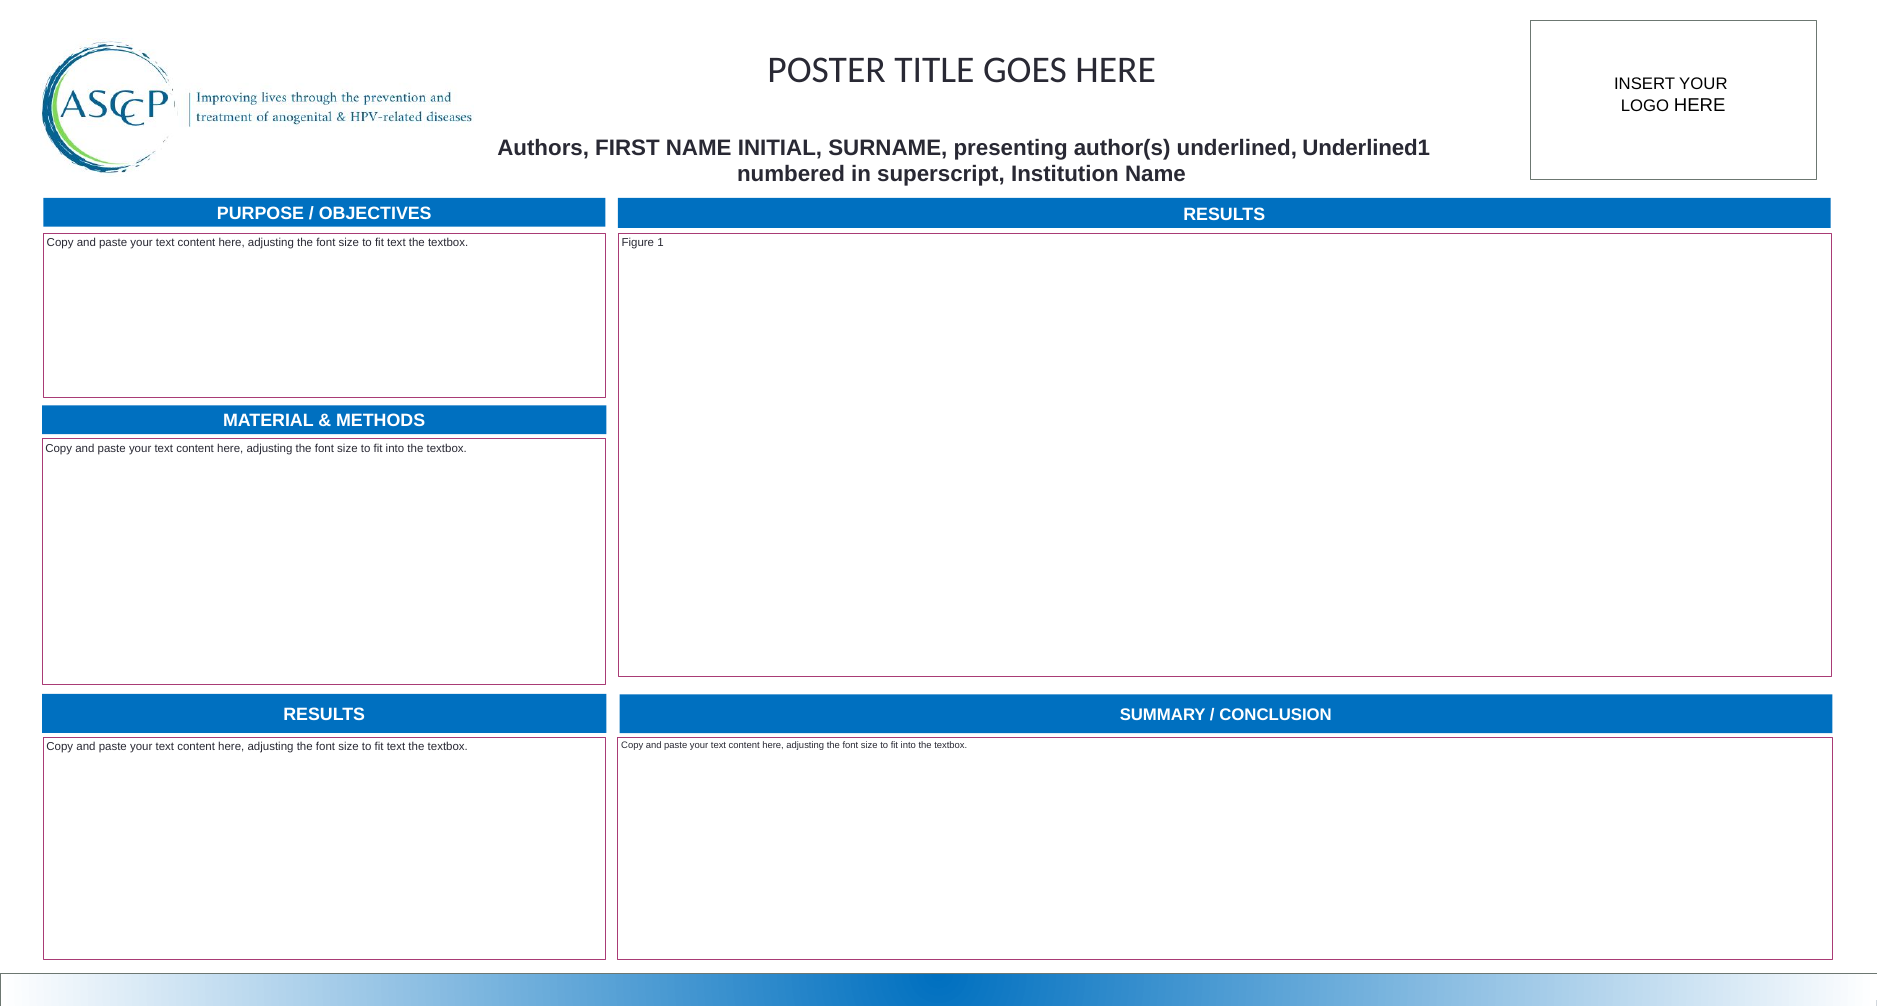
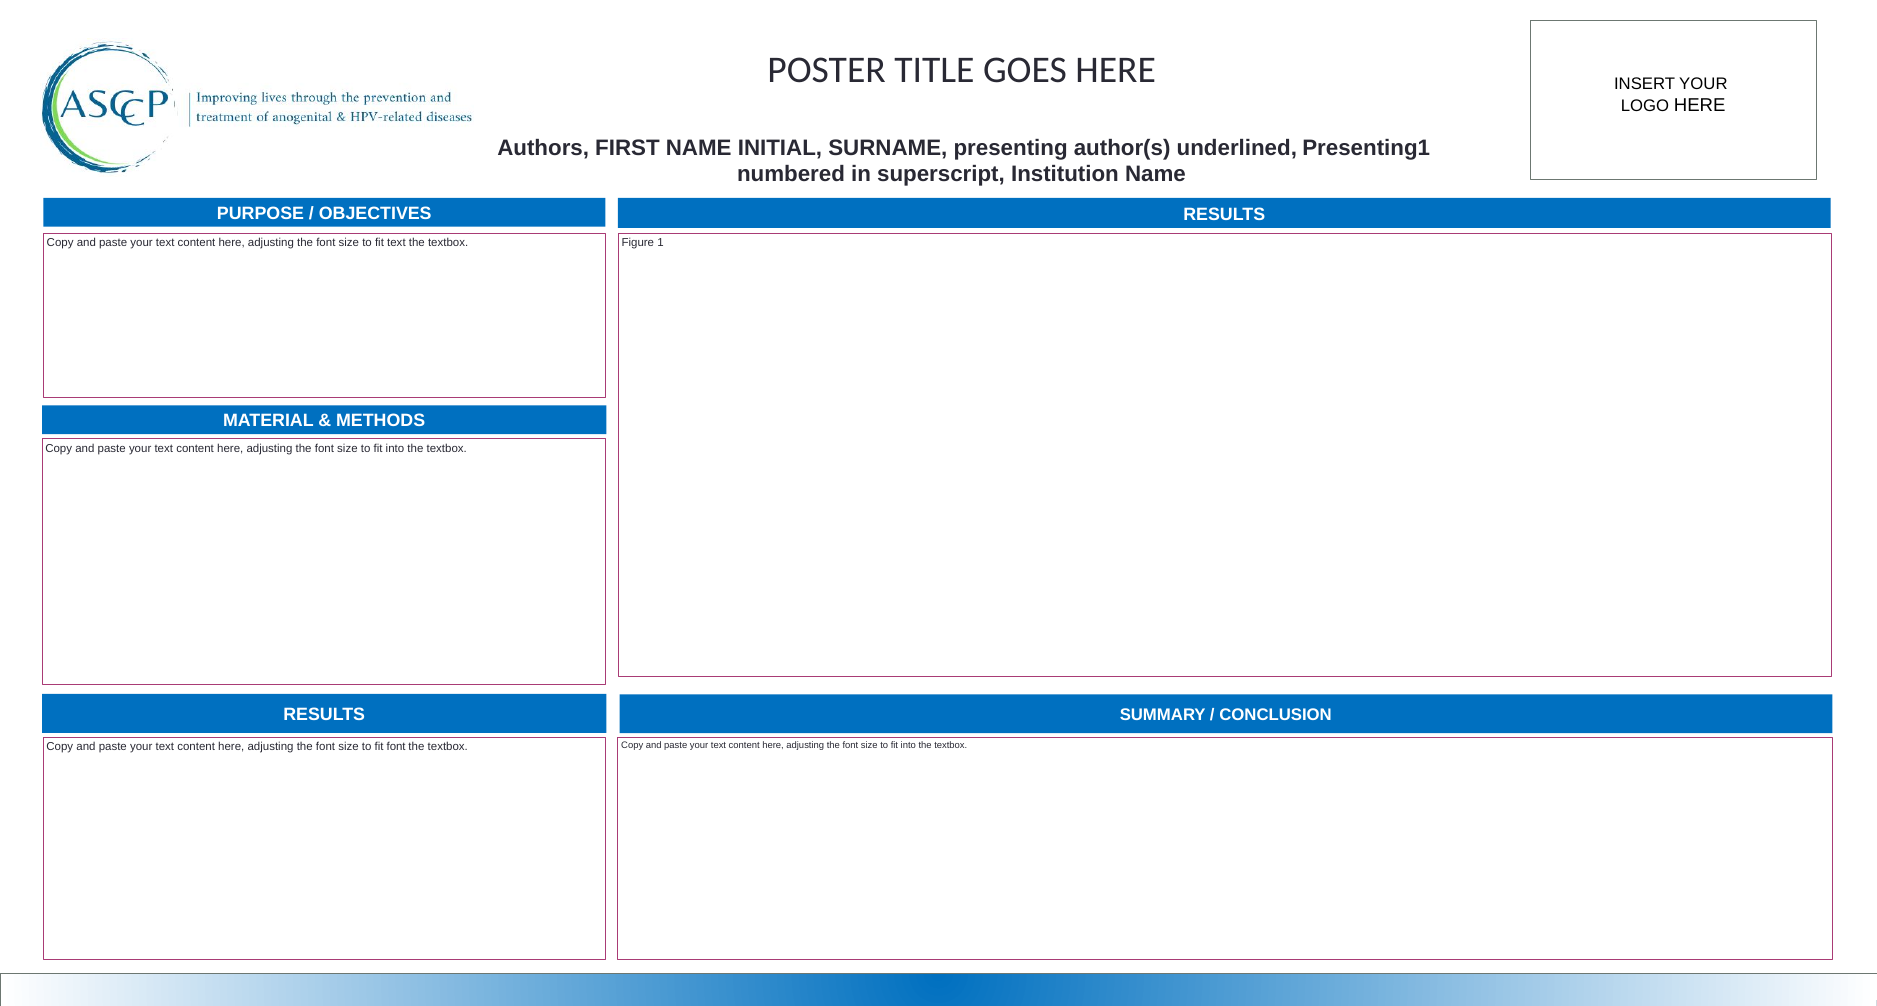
Underlined1: Underlined1 -> Presenting1
text at (396, 746): text -> font
